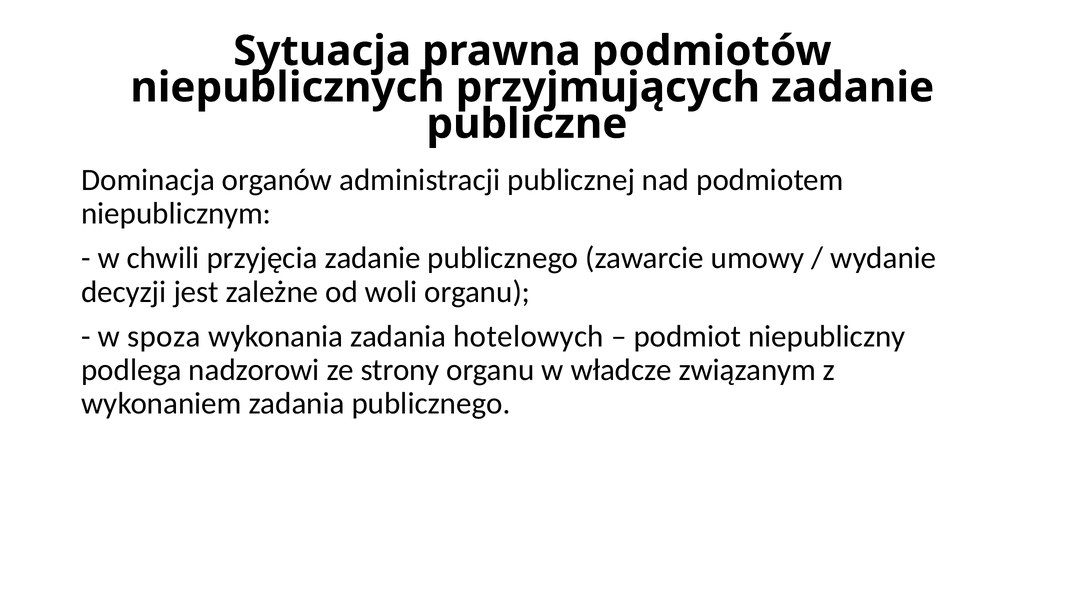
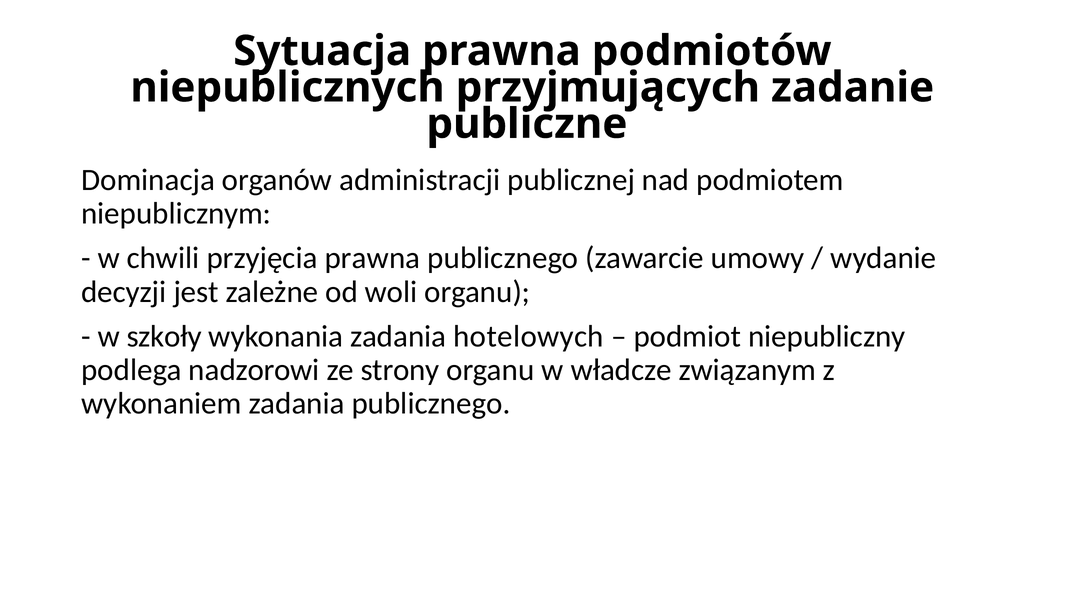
przyjęcia zadanie: zadanie -> prawna
spoza: spoza -> szkoły
